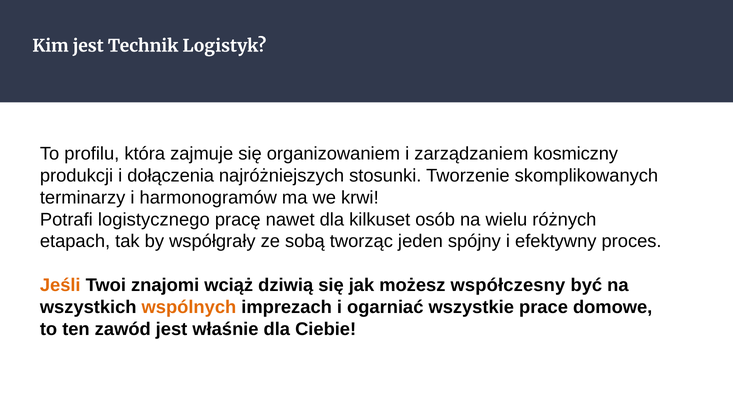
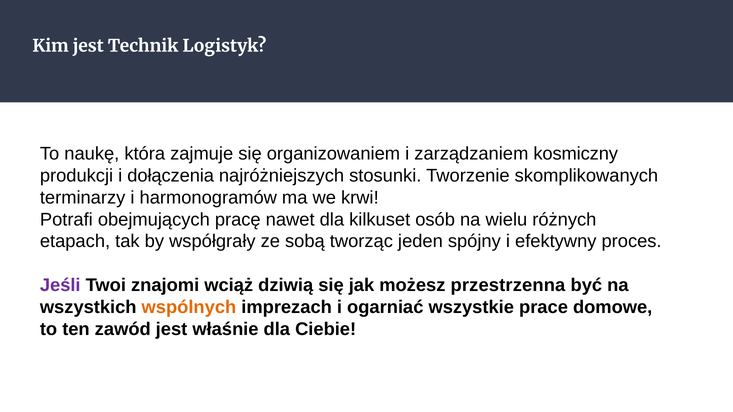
profilu: profilu -> naukę
logistycznego: logistycznego -> obejmujących
Jeśli colour: orange -> purple
współczesny: współczesny -> przestrzenna
